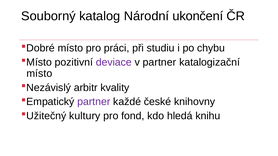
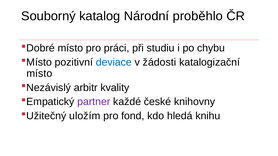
ukončení: ukončení -> proběhlo
deviace colour: purple -> blue
v partner: partner -> žádosti
kultury: kultury -> uložím
